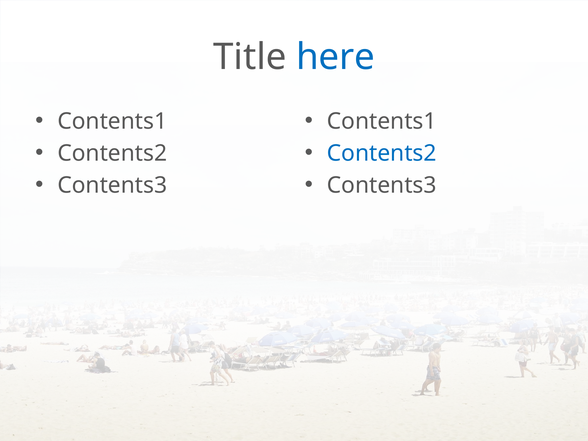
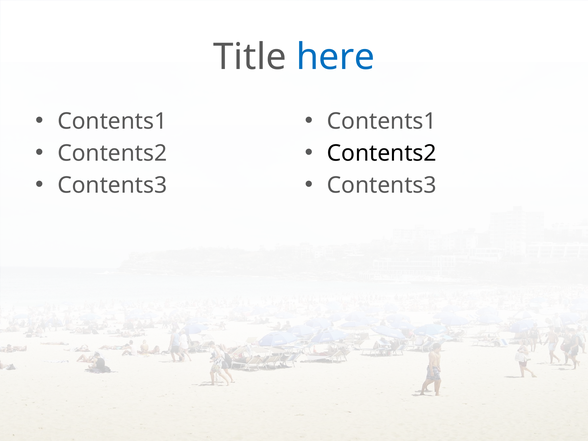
Contents2 at (382, 153) colour: blue -> black
